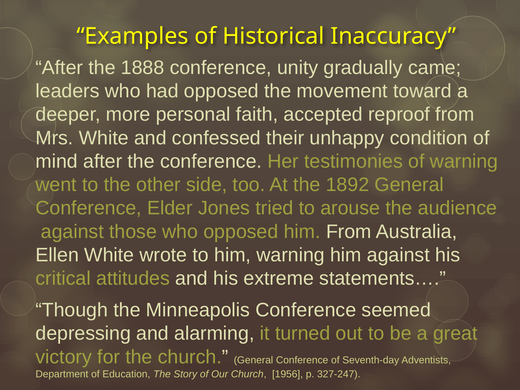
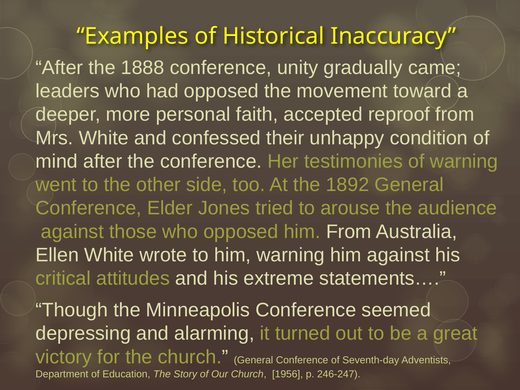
327-247: 327-247 -> 246-247
